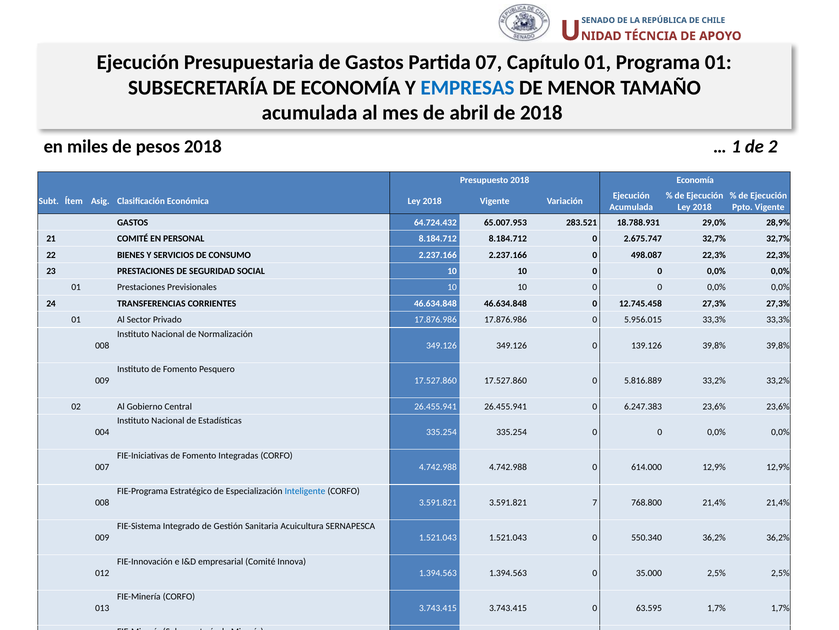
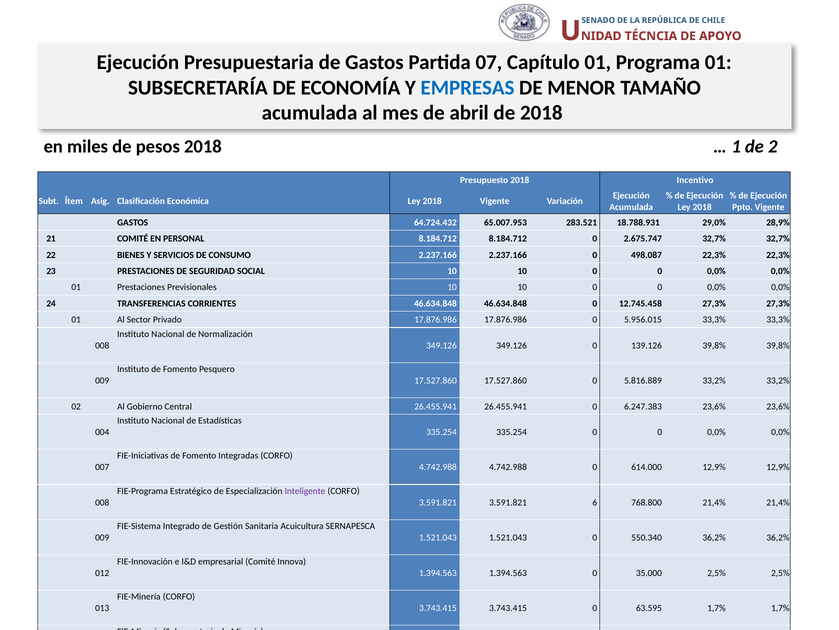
2018 Economía: Economía -> Incentivo
Inteligente colour: blue -> purple
3.591.821 7: 7 -> 6
